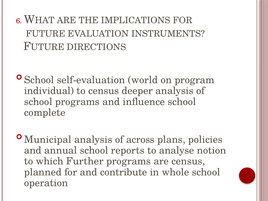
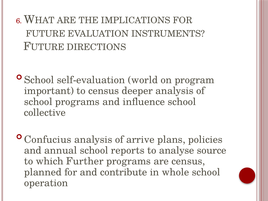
individual: individual -> important
complete: complete -> collective
Municipal: Municipal -> Confucius
across: across -> arrive
notion: notion -> source
